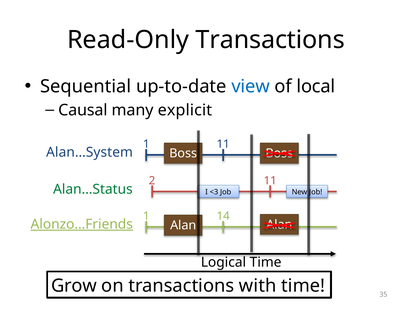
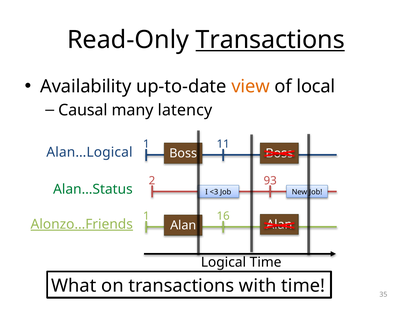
Transactions at (270, 40) underline: none -> present
Sequential: Sequential -> Availability
view colour: blue -> orange
explicit: explicit -> latency
Alan…System: Alan…System -> Alan…Logical
2 11: 11 -> 93
14: 14 -> 16
Grow: Grow -> What
